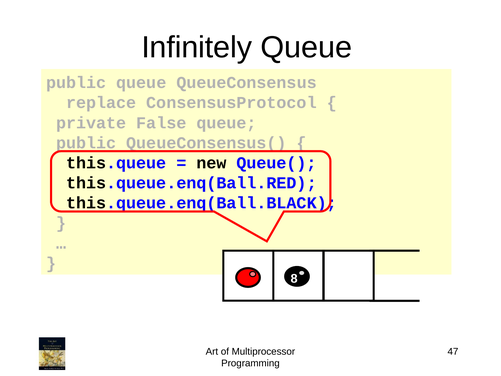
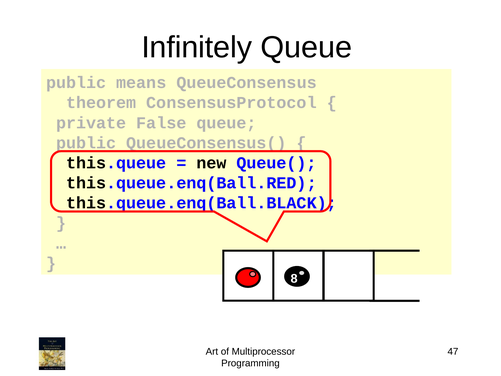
public queue: queue -> means
replace: replace -> theorem
